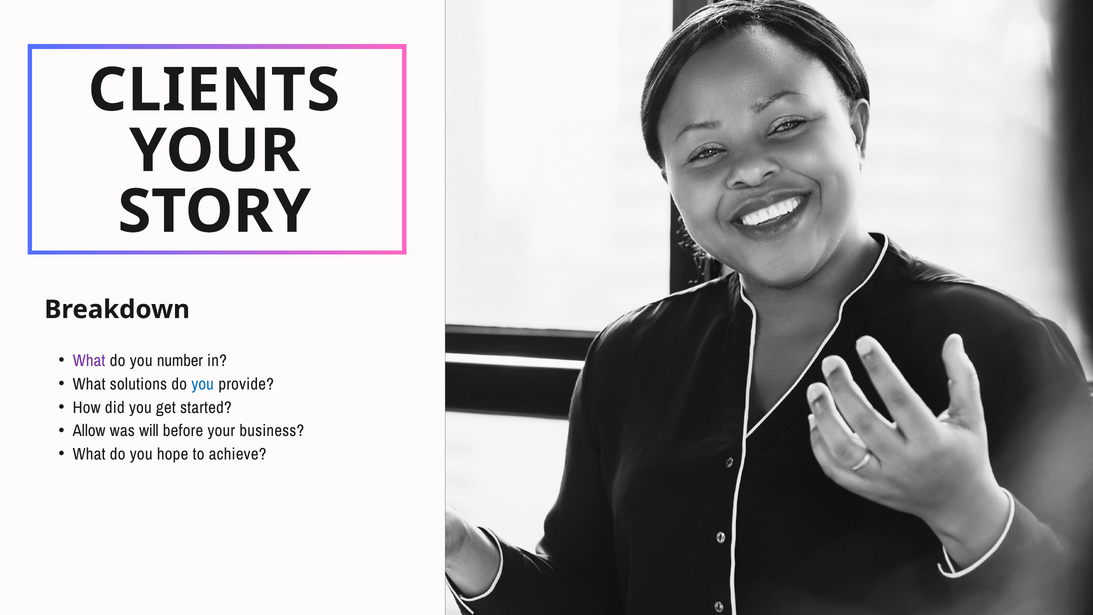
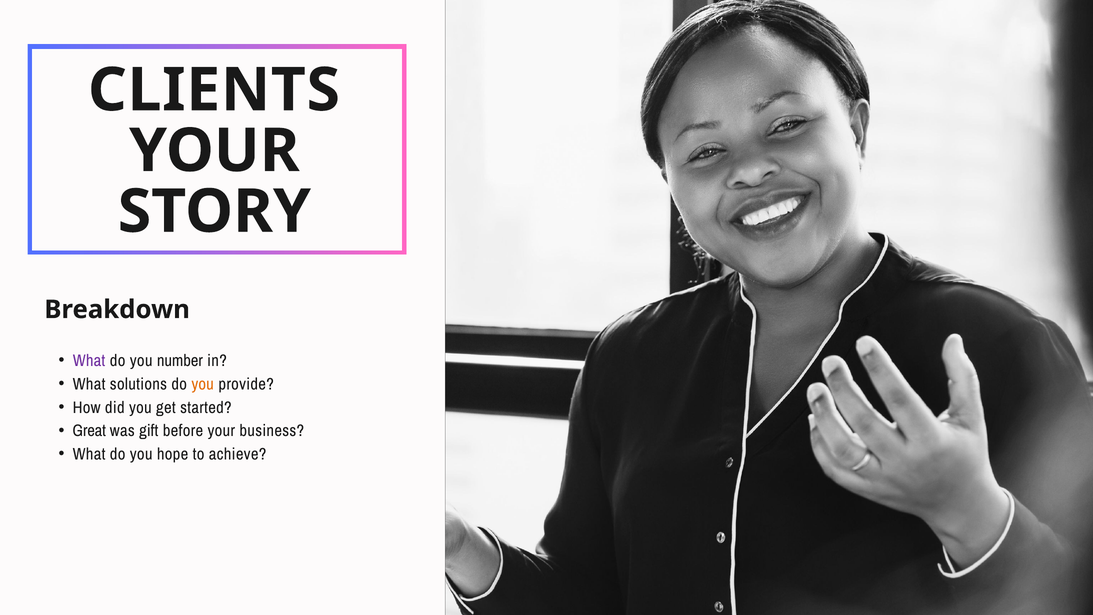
you at (203, 384) colour: blue -> orange
Allow: Allow -> Great
will: will -> gift
